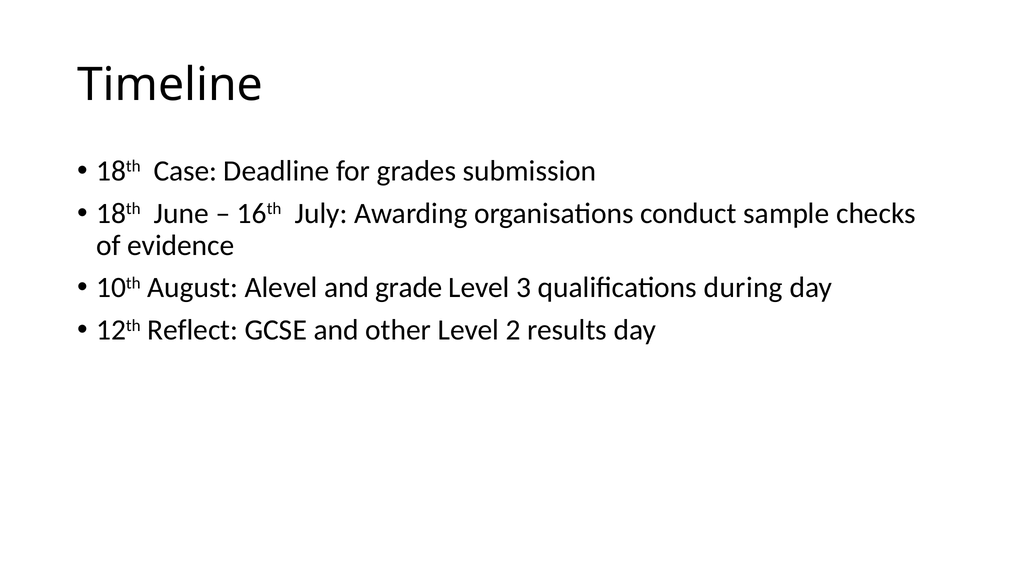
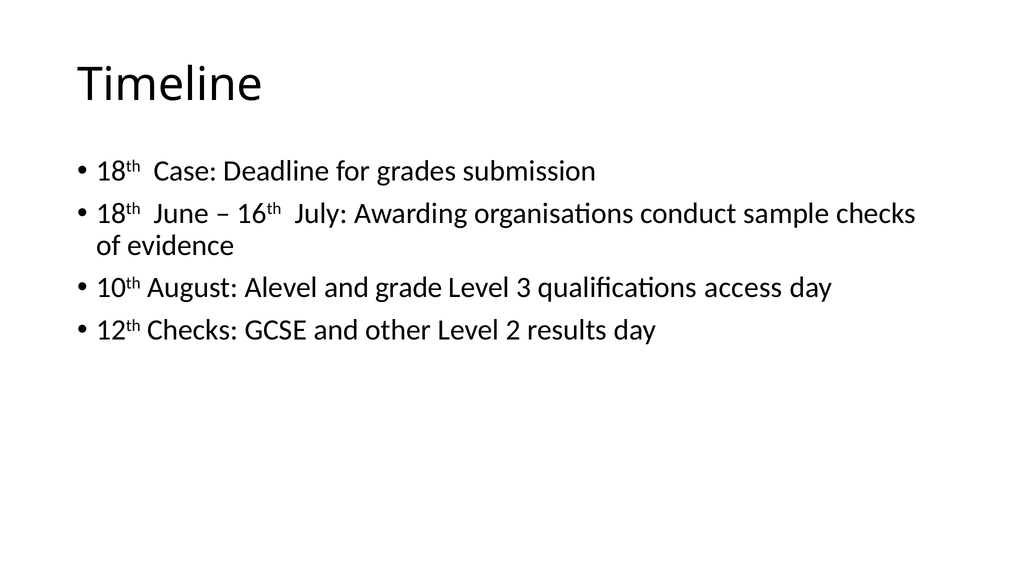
during: during -> access
12th Reflect: Reflect -> Checks
